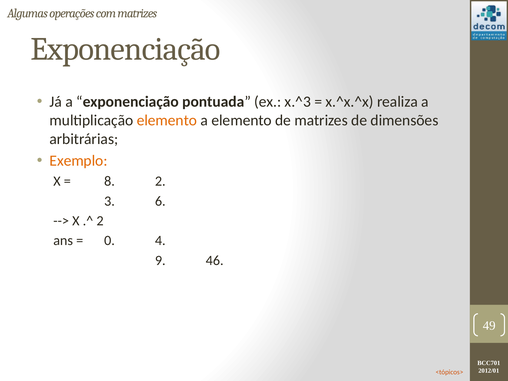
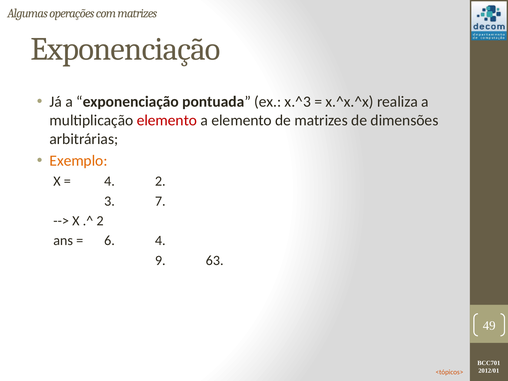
elemento at (167, 120) colour: orange -> red
8 at (109, 181): 8 -> 4
6: 6 -> 7
0: 0 -> 6
46: 46 -> 63
